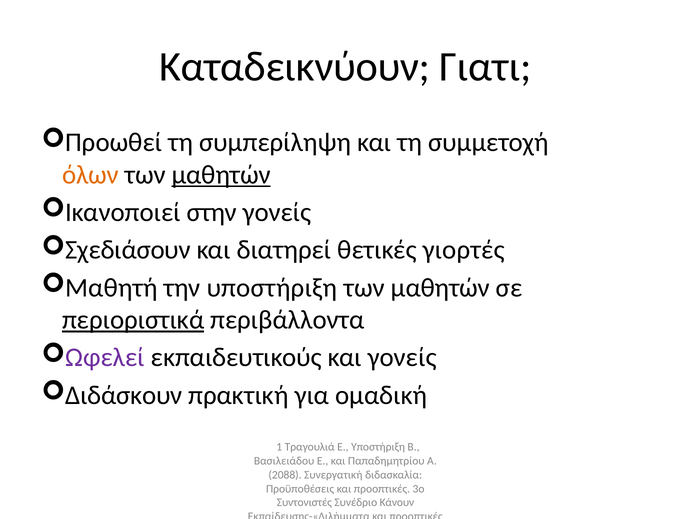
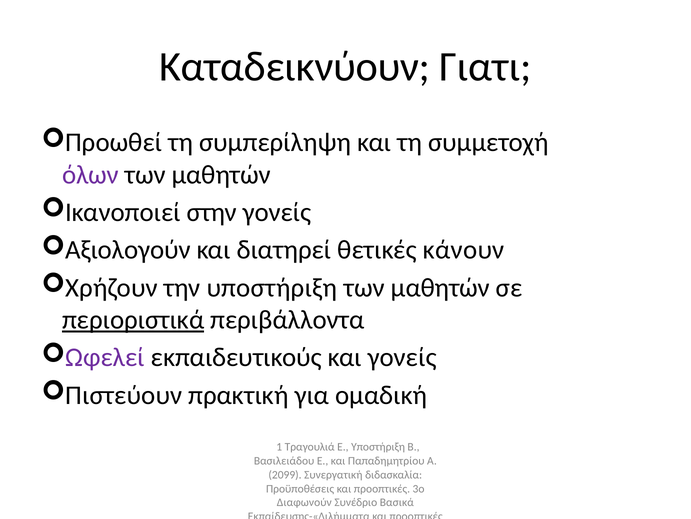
όλων colour: orange -> purple
μαθητών at (221, 175) underline: present -> none
Σχεδιάσουν: Σχεδιάσουν -> Αξιολογούν
γιορτές: γιορτές -> κάνουν
Μαθητή: Μαθητή -> Χρήζουν
Διδάσκουν: Διδάσκουν -> Πιστεύουν
2088: 2088 -> 2099
Συντονιστές: Συντονιστές -> Διαφωνούν
Κάνουν: Κάνουν -> Βασικά
